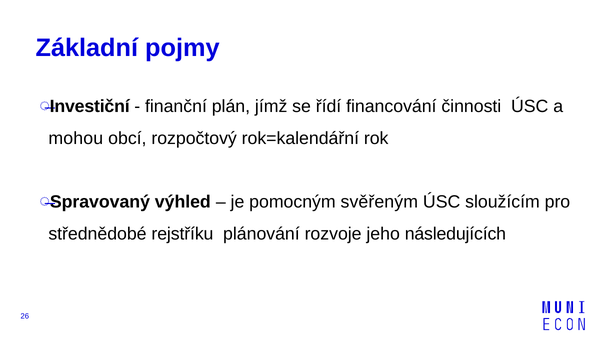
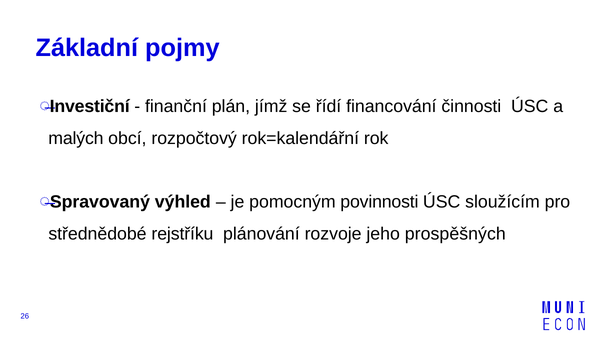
mohou: mohou -> malých
svěřeným: svěřeným -> povinnosti
následujících: následujících -> prospěšných
